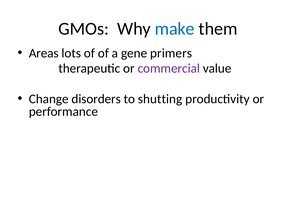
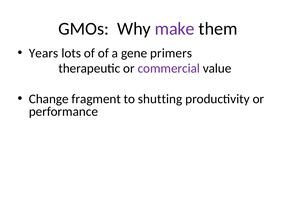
make colour: blue -> purple
Areas: Areas -> Years
disorders: disorders -> fragment
